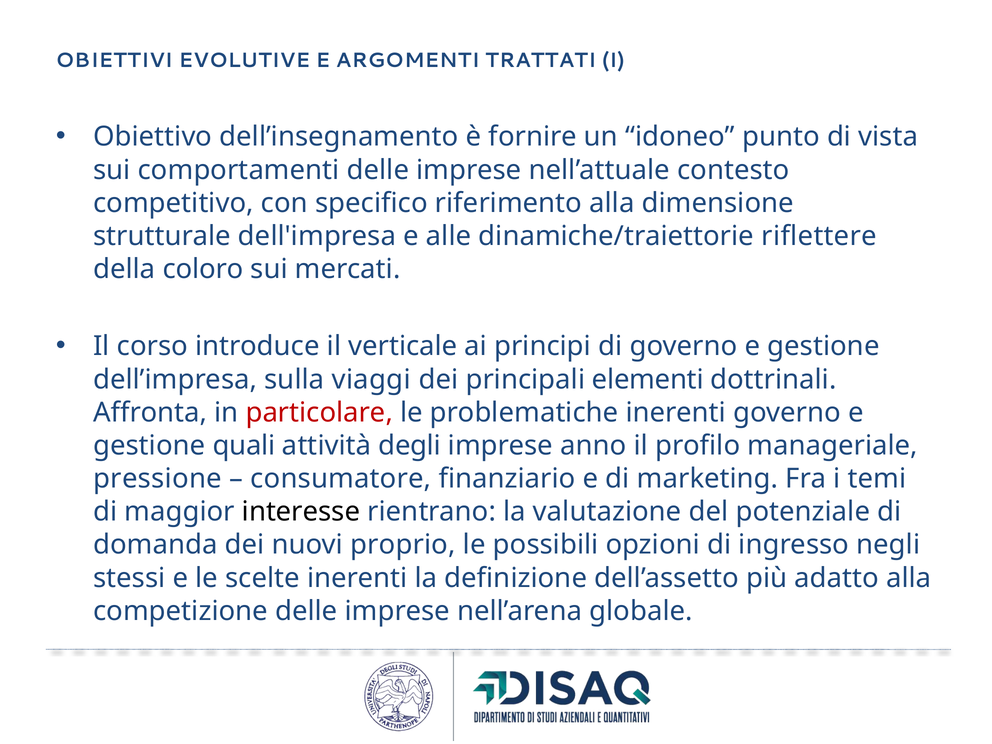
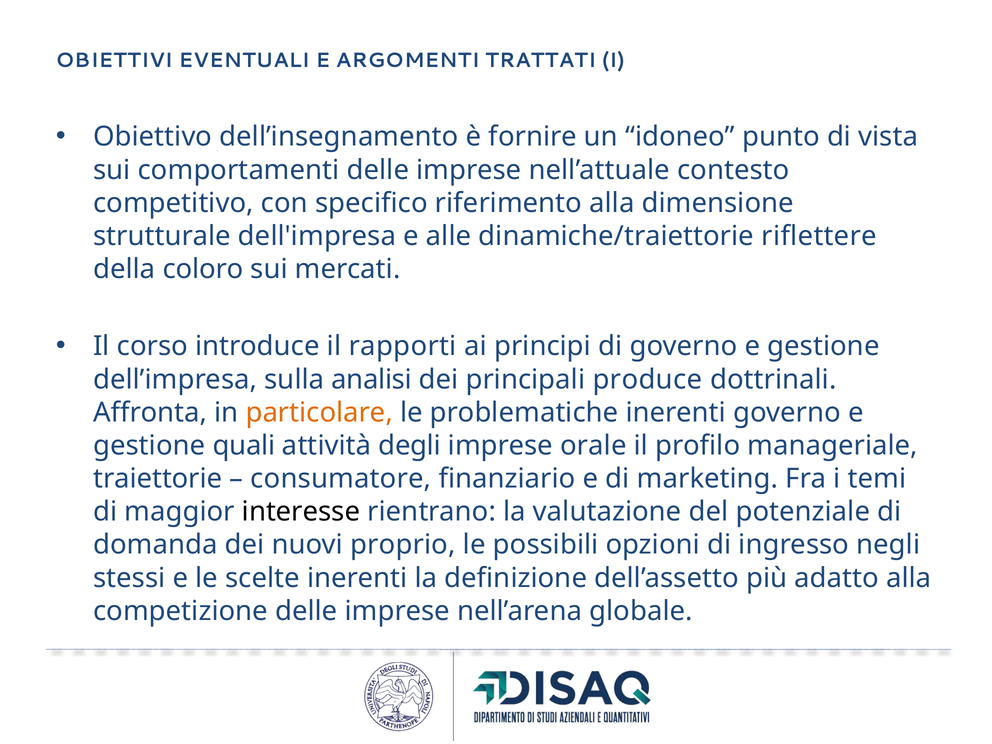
EVOLUTIVE: EVOLUTIVE -> EVENTUALI
verticale: verticale -> rapporti
viaggi: viaggi -> analisi
elementi: elementi -> produce
particolare colour: red -> orange
anno: anno -> orale
pressione: pressione -> traiettorie
